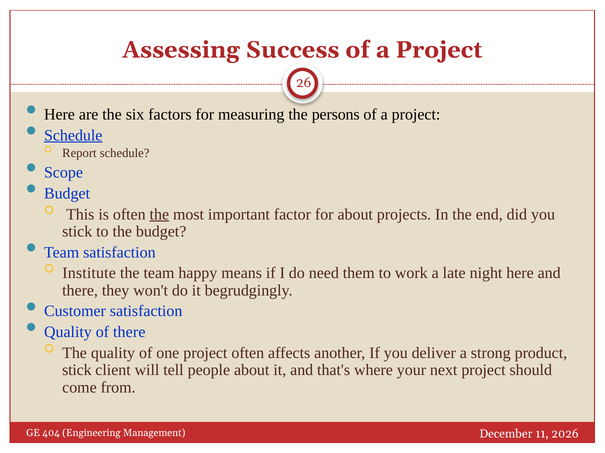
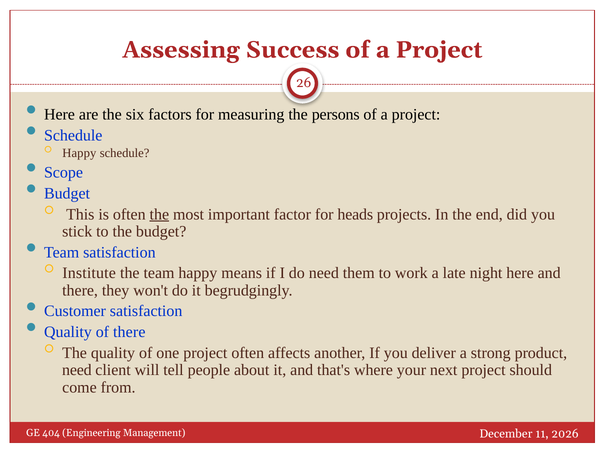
Schedule at (73, 136) underline: present -> none
Report at (79, 153): Report -> Happy
for about: about -> heads
stick at (77, 371): stick -> need
